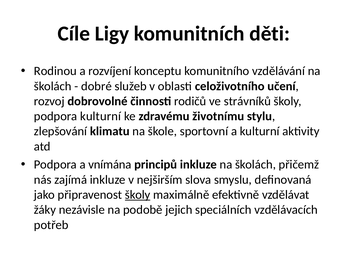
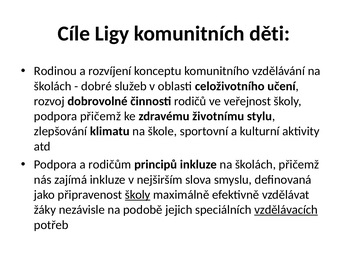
strávníků: strávníků -> veřejnost
podpora kulturní: kulturní -> přičemž
vnímána: vnímána -> rodičům
vzdělávacích underline: none -> present
